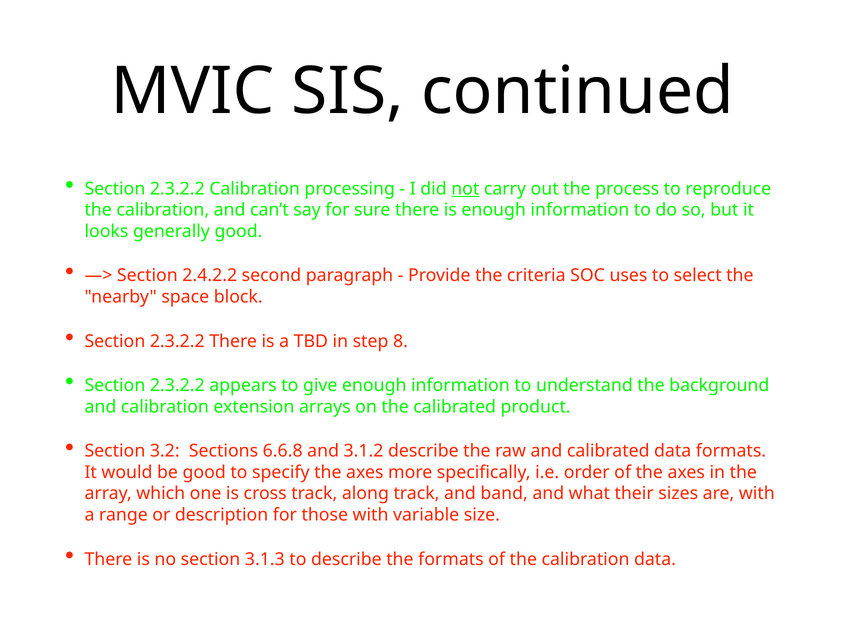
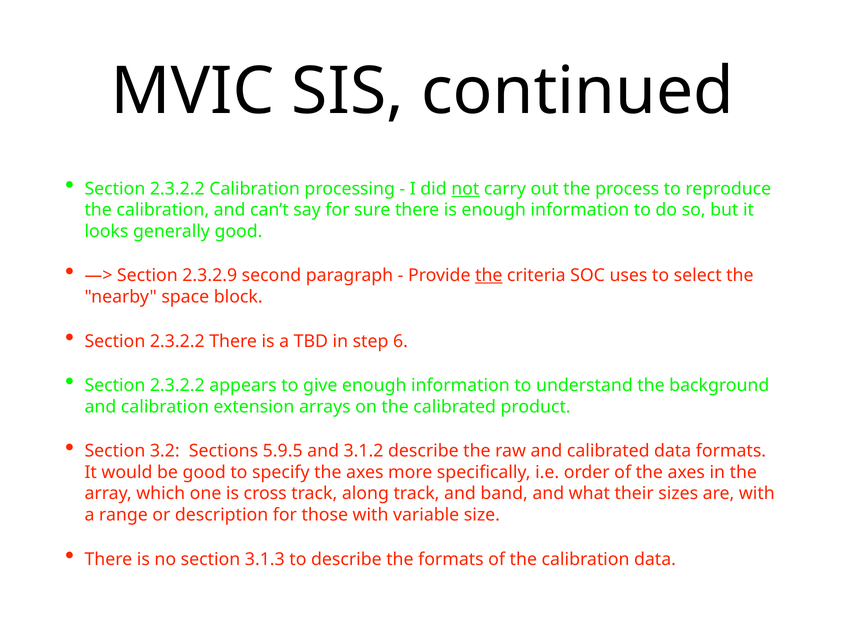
2.4.2.2: 2.4.2.2 -> 2.3.2.9
the at (489, 275) underline: none -> present
8: 8 -> 6
6.6.8: 6.6.8 -> 5.9.5
